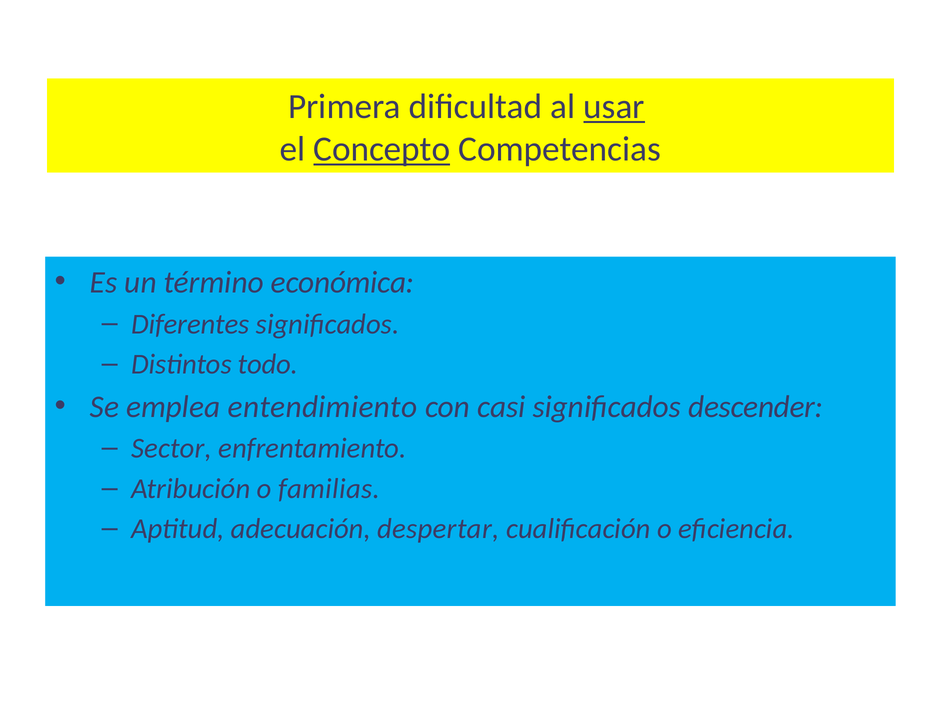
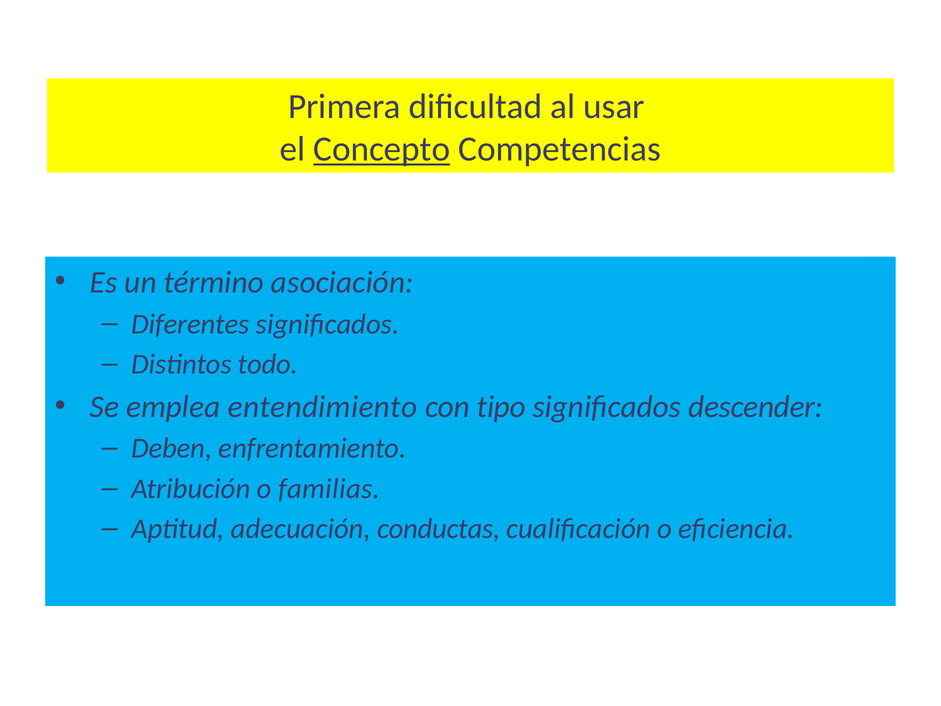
usar underline: present -> none
económica: económica -> asociación
casi: casi -> tipo
Sector: Sector -> Deben
despertar: despertar -> conductas
